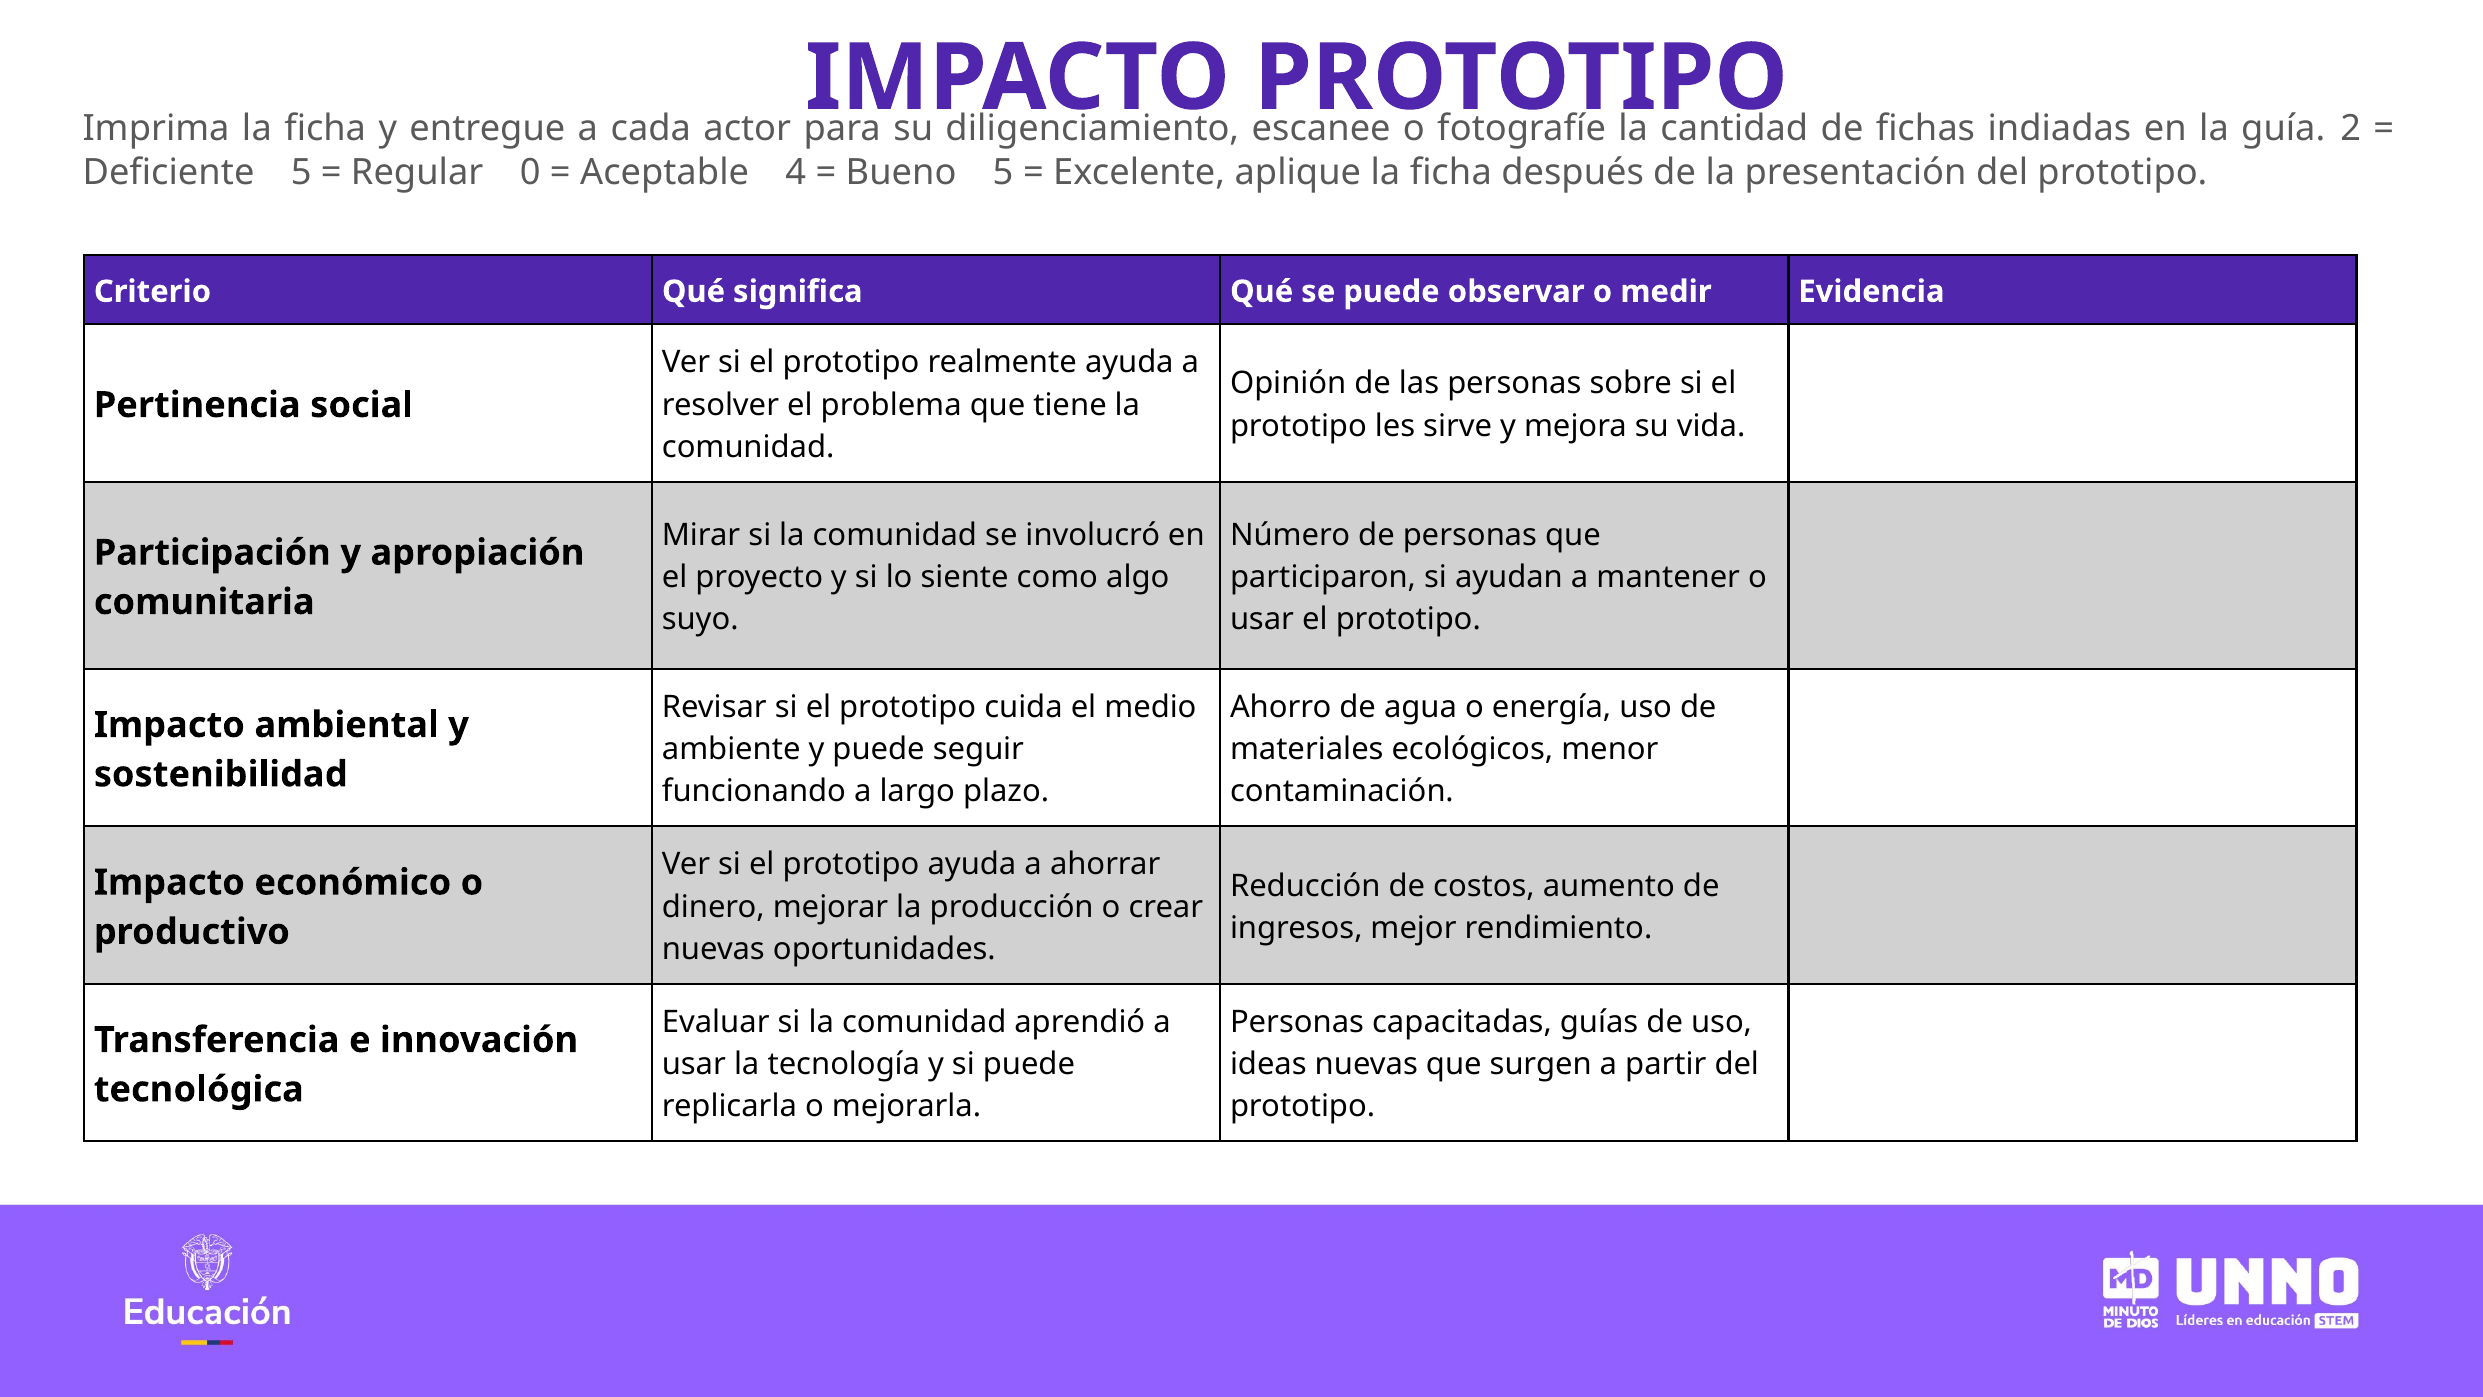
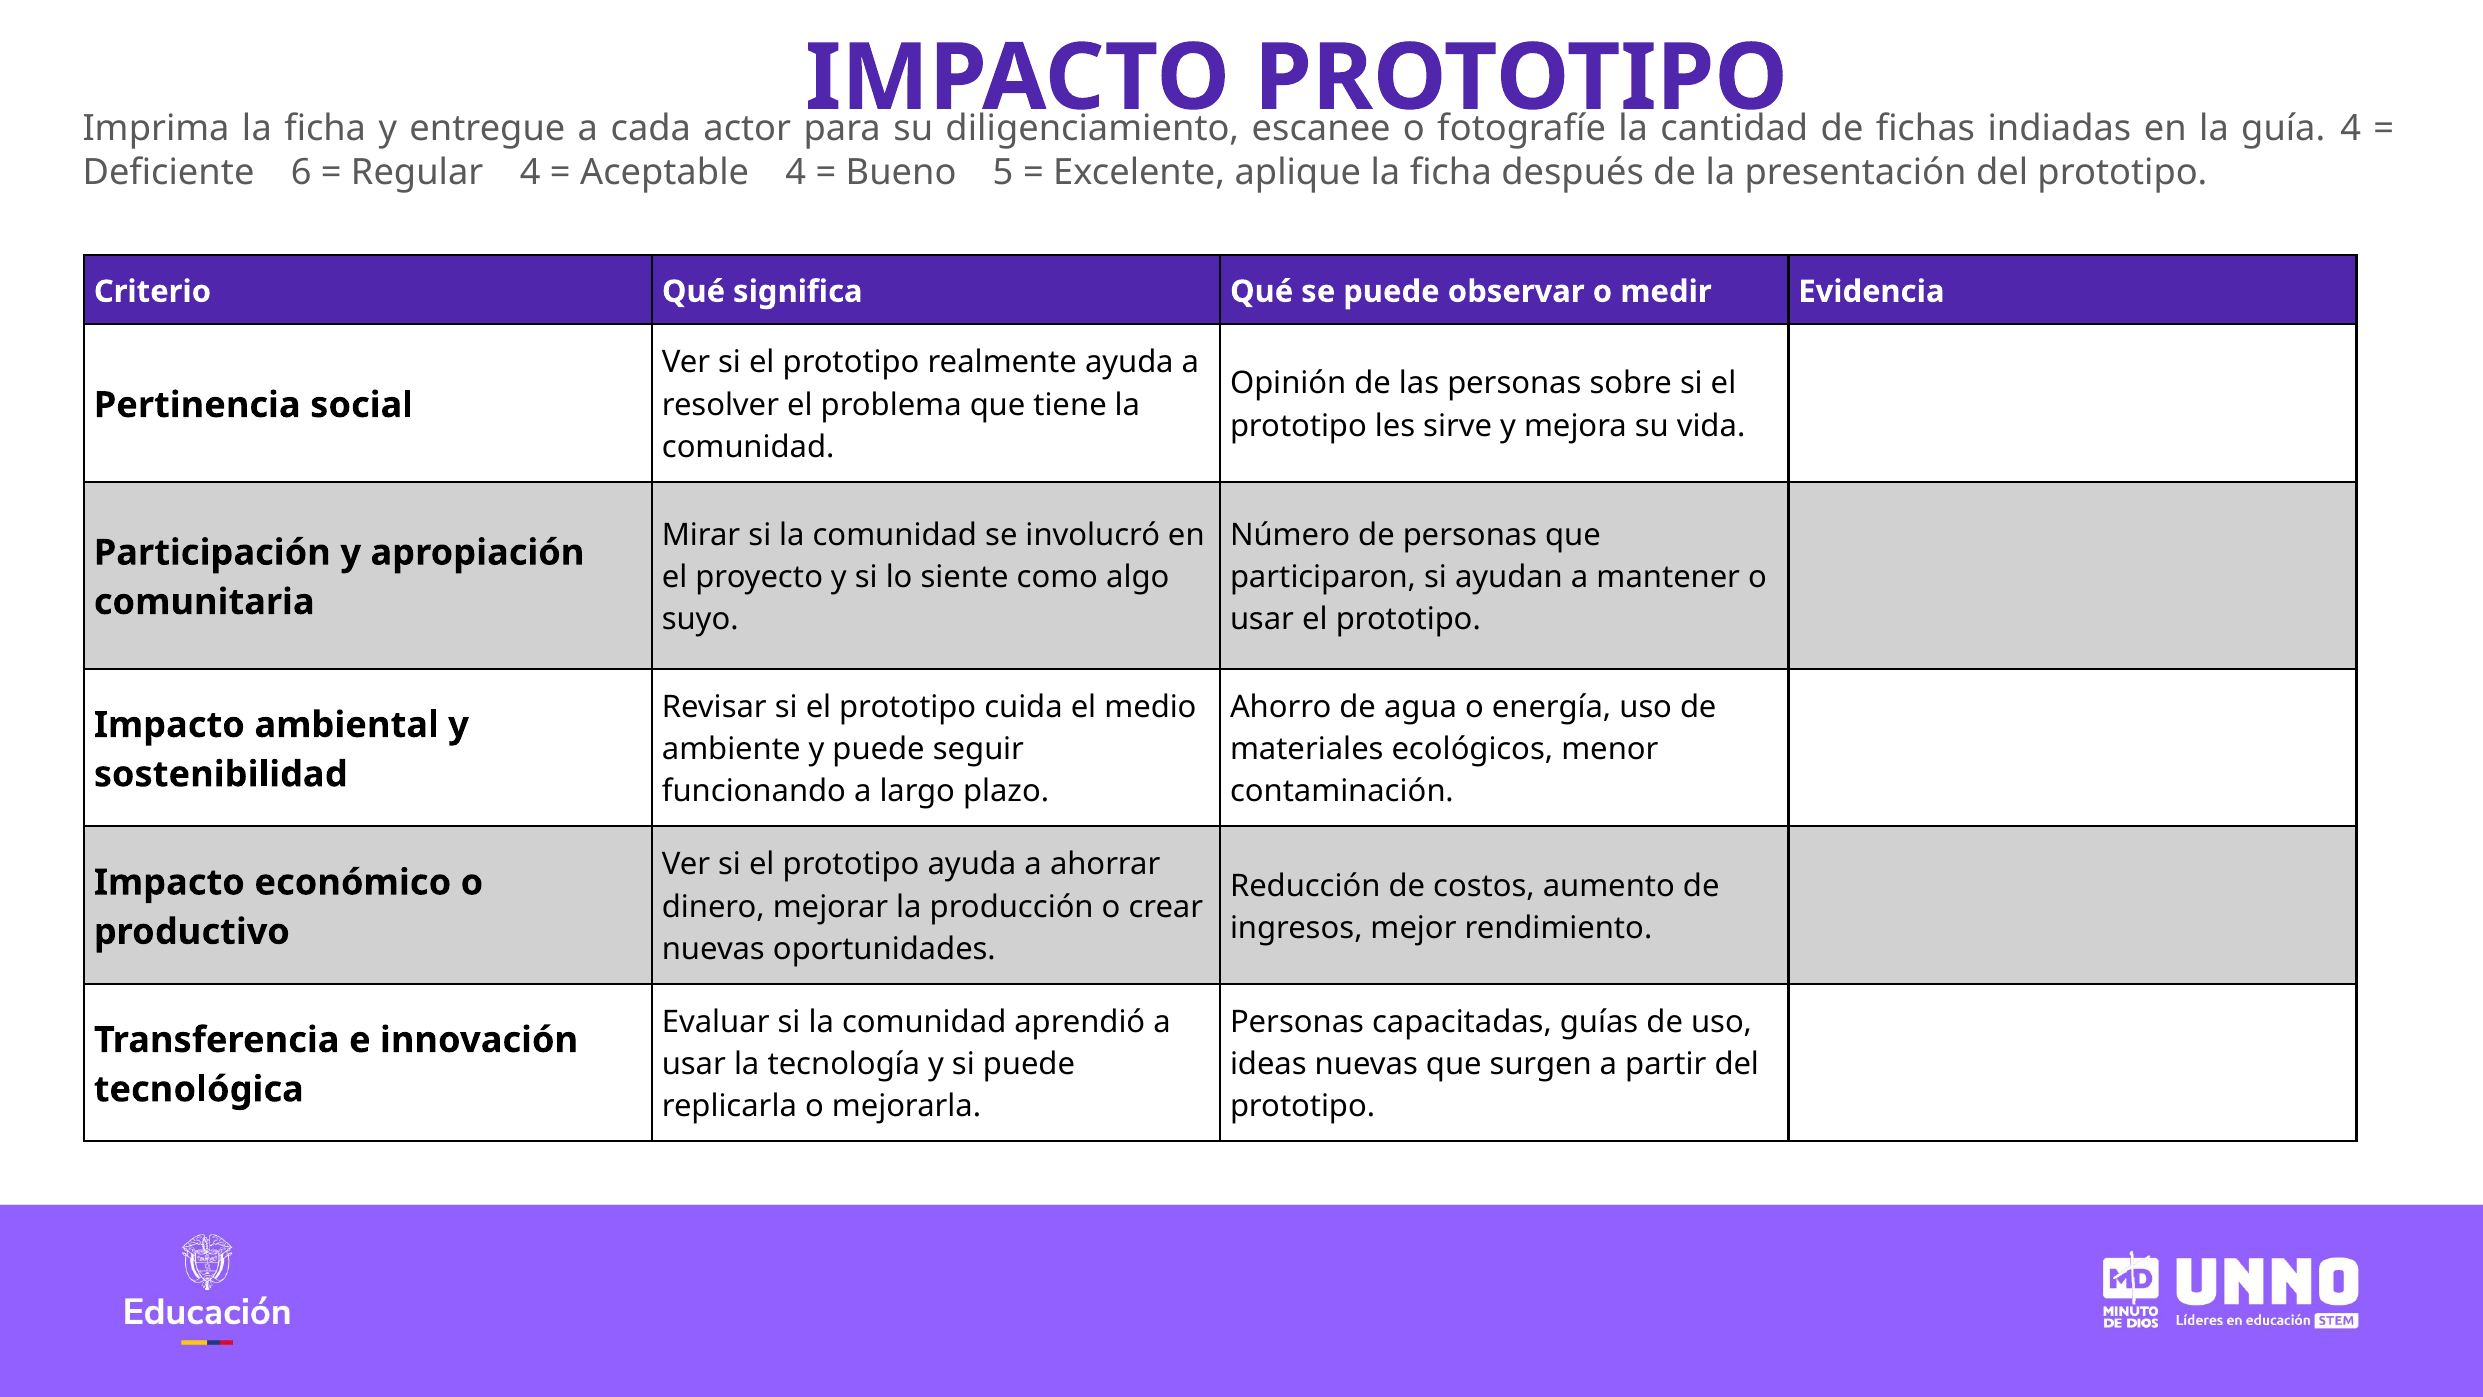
guía 2: 2 -> 4
Deficiente 5: 5 -> 6
Regular 0: 0 -> 4
